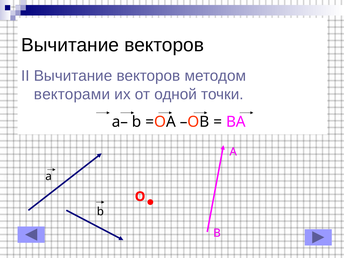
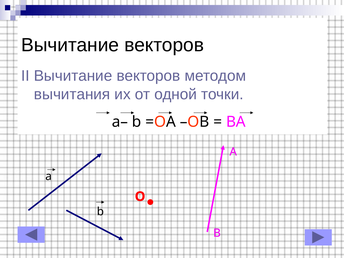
векторами: векторами -> вычитания
